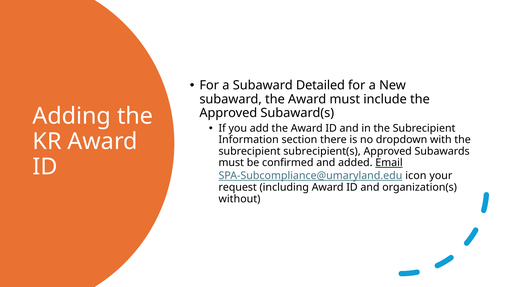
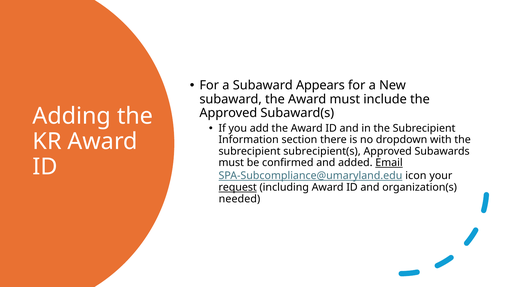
Detailed: Detailed -> Appears
request underline: none -> present
without: without -> needed
